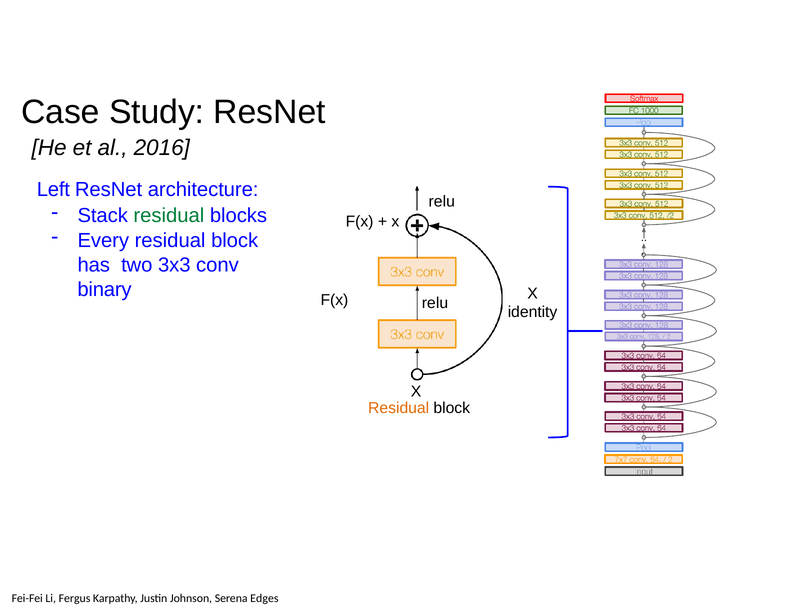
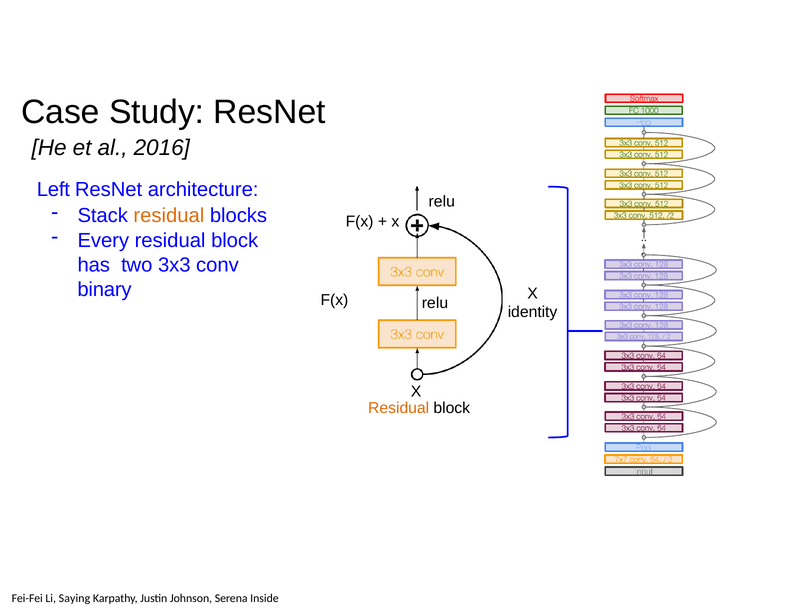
residual at (169, 216) colour: green -> orange
Fergus: Fergus -> Saying
Edges: Edges -> Inside
